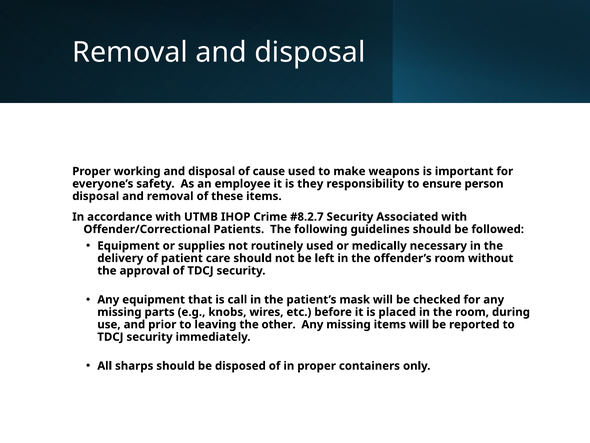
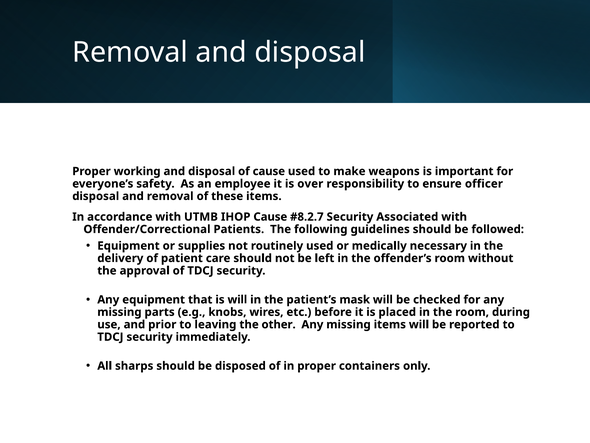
they: they -> over
person: person -> officer
IHOP Crime: Crime -> Cause
is call: call -> will
